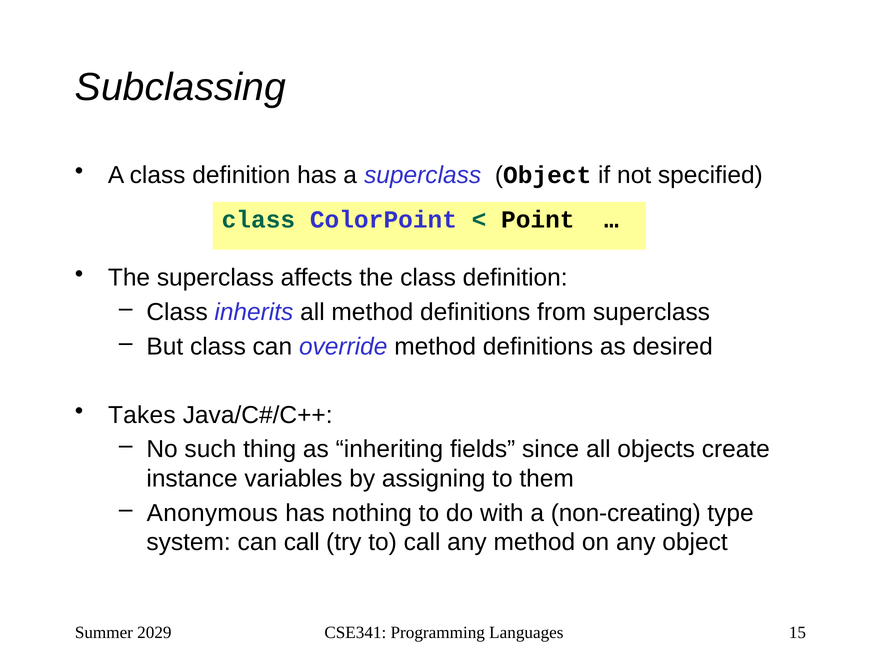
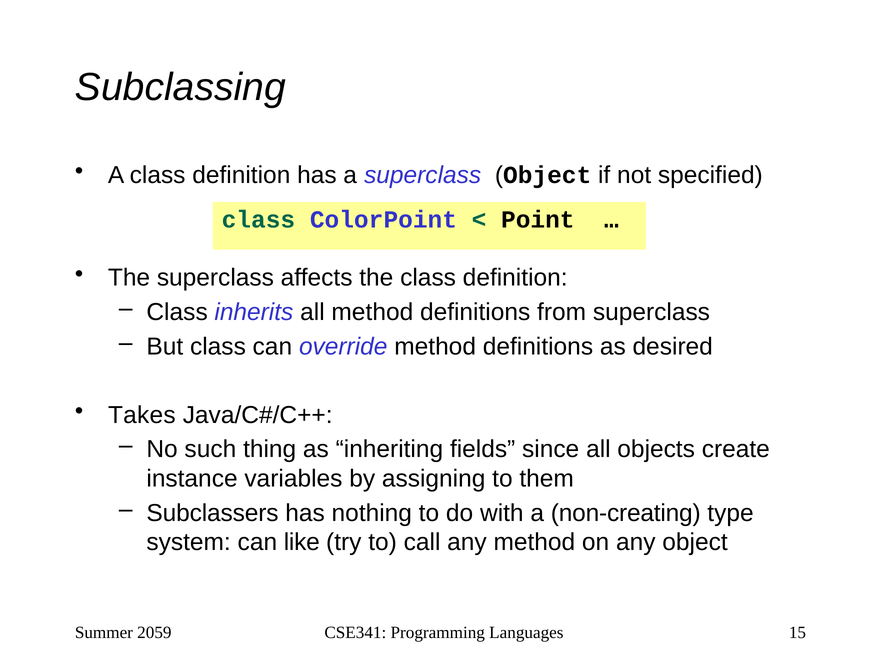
Anonymous: Anonymous -> Subclassers
can call: call -> like
2029: 2029 -> 2059
